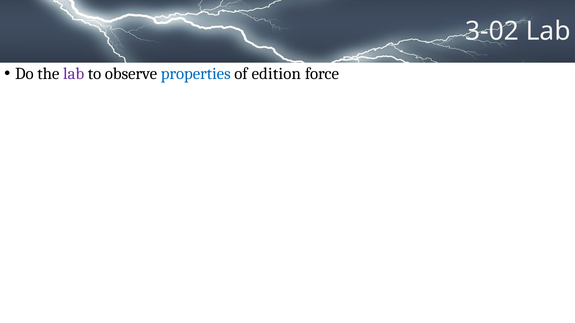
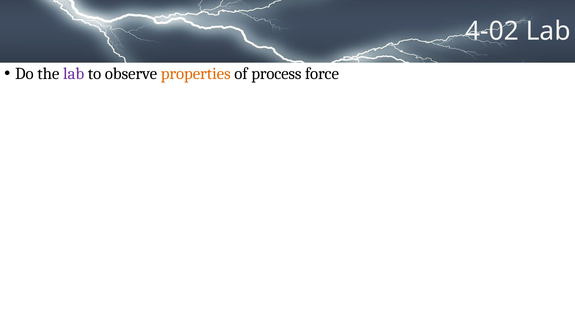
3-02: 3-02 -> 4-02
properties colour: blue -> orange
edition: edition -> process
